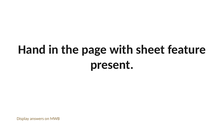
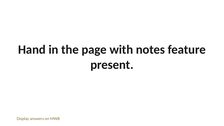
sheet: sheet -> notes
